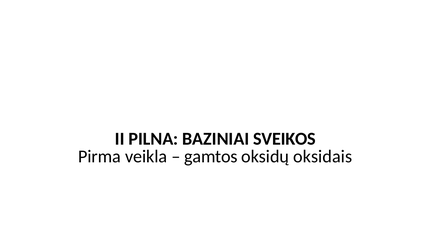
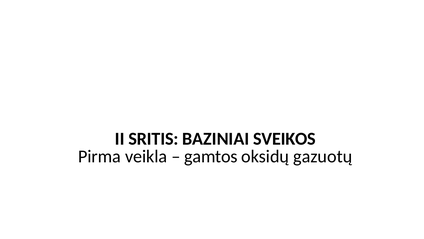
PILNA: PILNA -> SRITIS
oksidais: oksidais -> gazuotų
